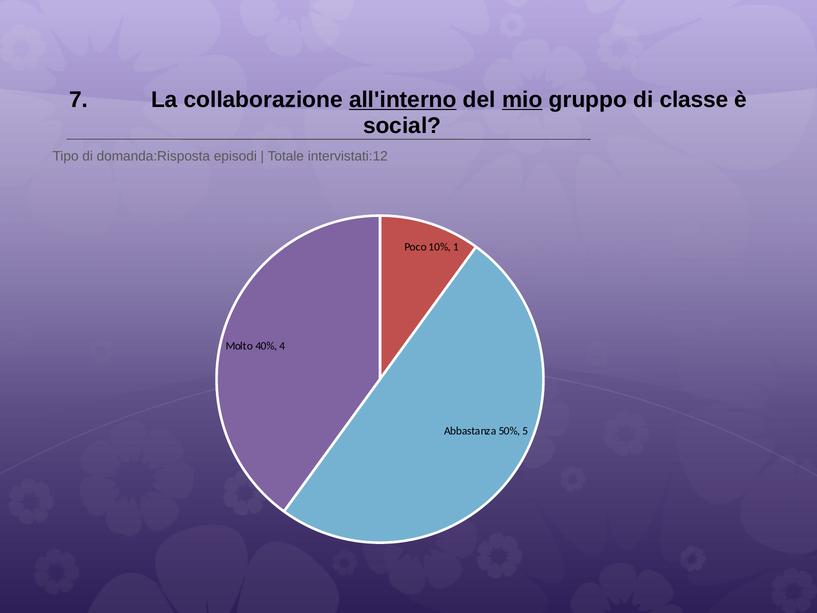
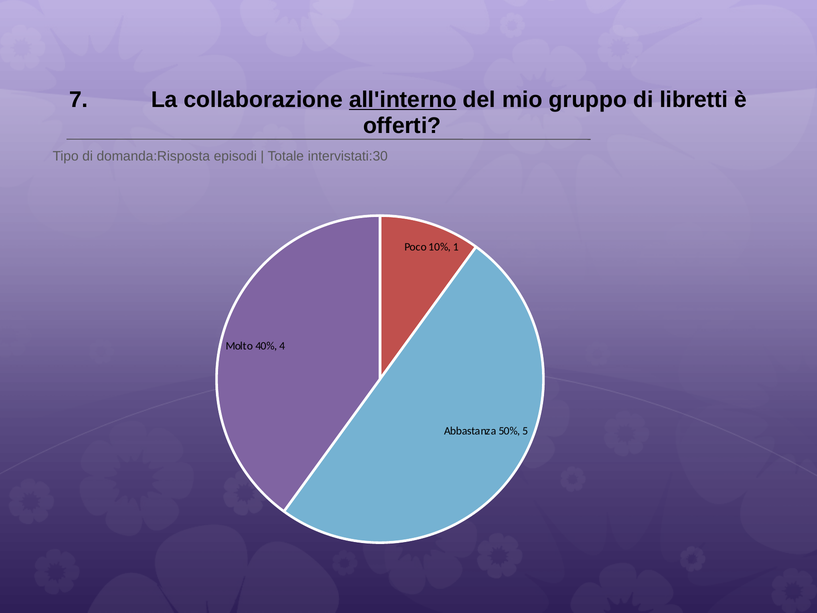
mio underline: present -> none
classe: classe -> libretti
social: social -> offerti
intervistati:12: intervistati:12 -> intervistati:30
